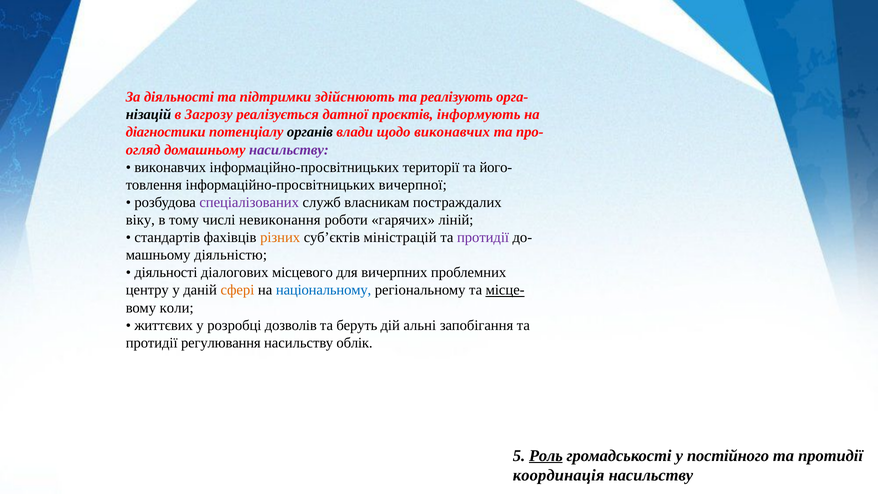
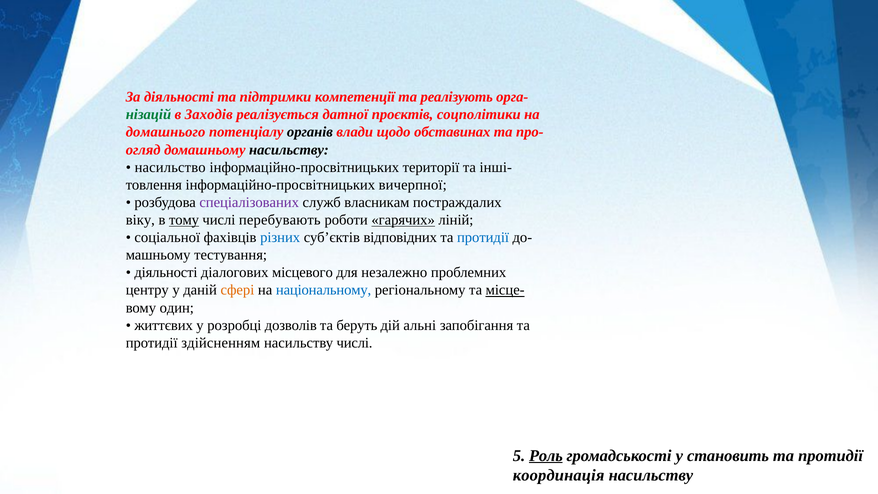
здійснюють: здійснюють -> компетенції
нізацій colour: black -> green
Загрозу: Загрозу -> Заходів
інформують: інформують -> соцполітики
діагностики: діагностики -> домашнього
щодо виконавчих: виконавчих -> обставинах
насильству at (289, 150) colour: purple -> black
виконавчих at (170, 167): виконавчих -> насильство
його-: його- -> інші-
тому underline: none -> present
невиконання: невиконання -> перебувають
гарячих underline: none -> present
стандартів: стандартів -> соціальної
різних colour: orange -> blue
міністрацій: міністрацій -> відповідних
протидії at (483, 237) colour: purple -> blue
діяльністю: діяльністю -> тестування
вичерпних: вичерпних -> незалежно
коли: коли -> один
регулювання: регулювання -> здійсненням
насильству облік: облік -> числі
постійного: постійного -> становить
